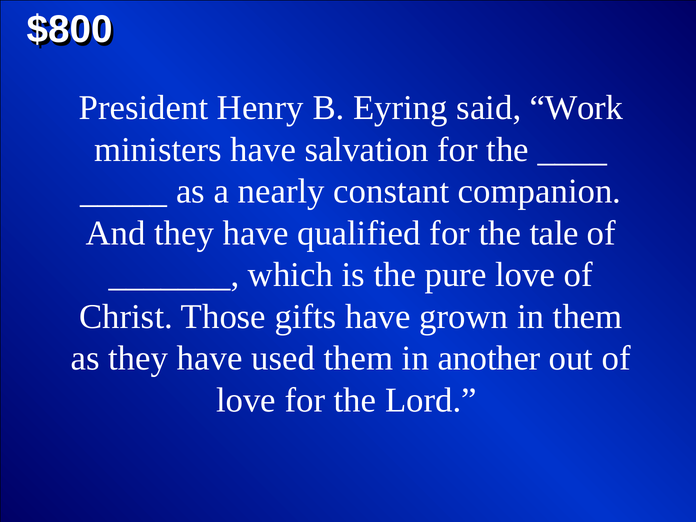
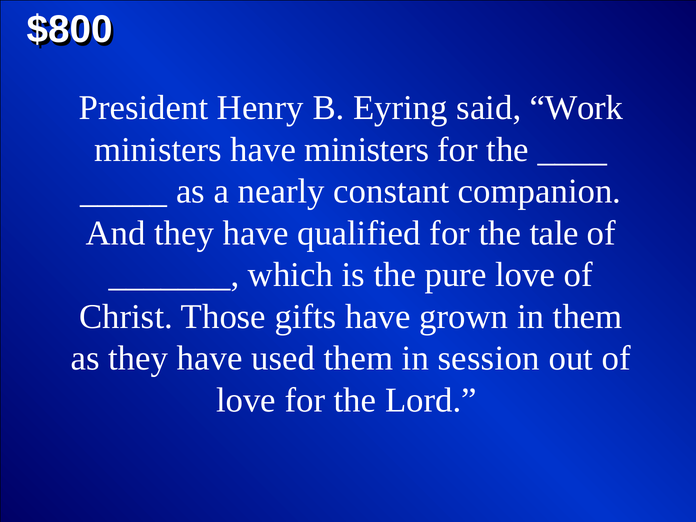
have salvation: salvation -> ministers
another: another -> session
